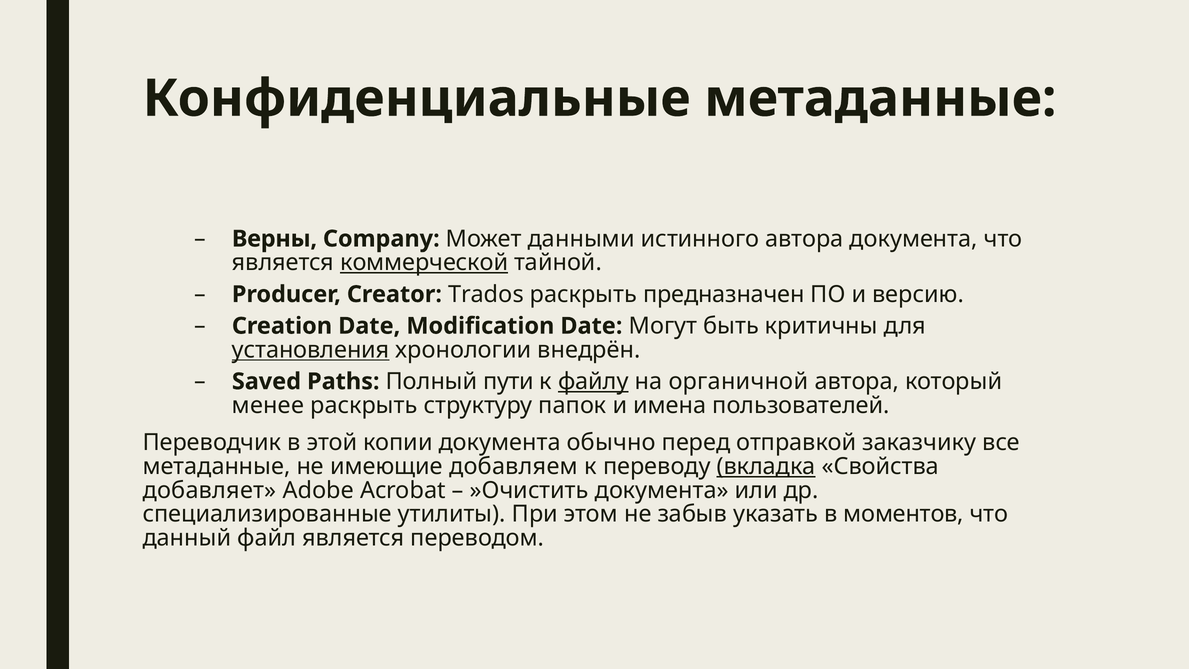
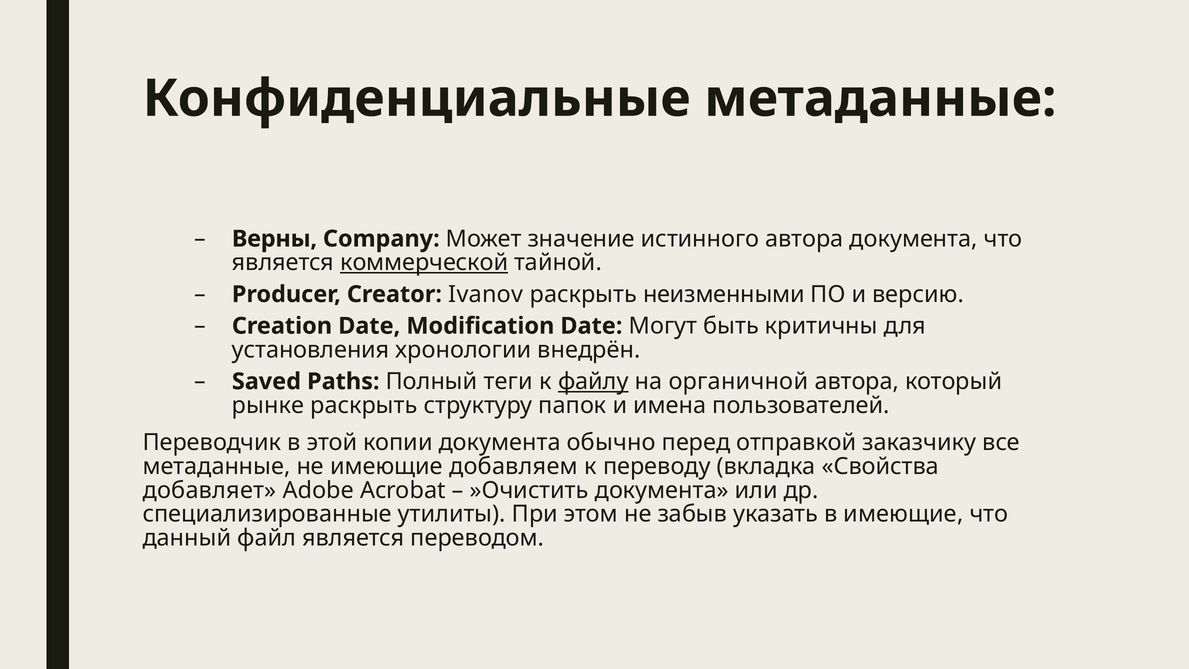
данными: данными -> значение
Trados: Trados -> Ivanov
предназначен: предназначен -> неизменными
установления underline: present -> none
пути: пути -> теги
менее: менее -> рынке
вкладка underline: present -> none
в моментов: моментов -> имеющие
